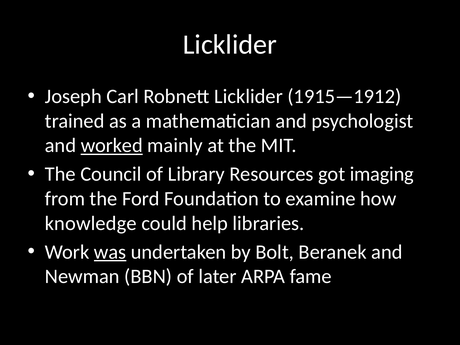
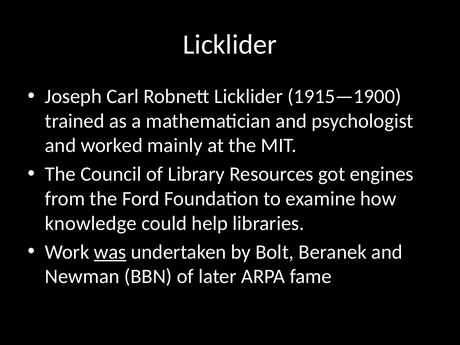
1915—1912: 1915—1912 -> 1915—1900
worked underline: present -> none
imaging: imaging -> engines
